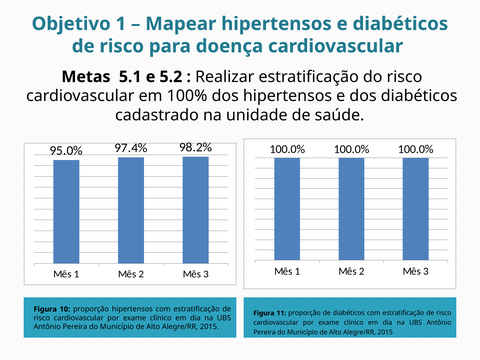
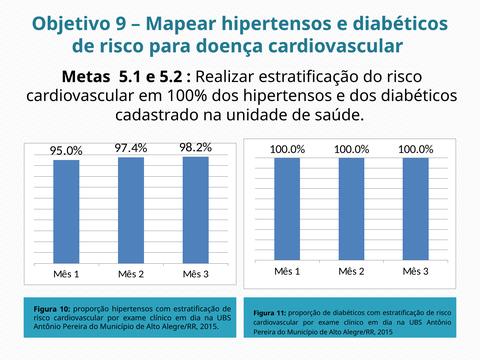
Objetivo 1: 1 -> 9
